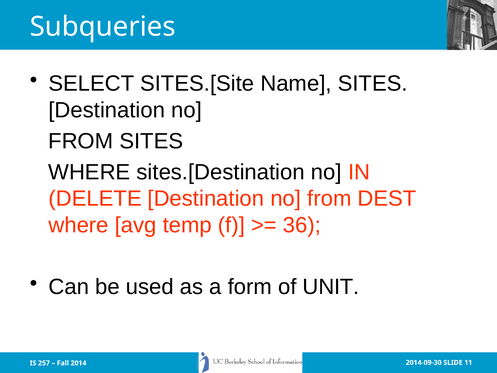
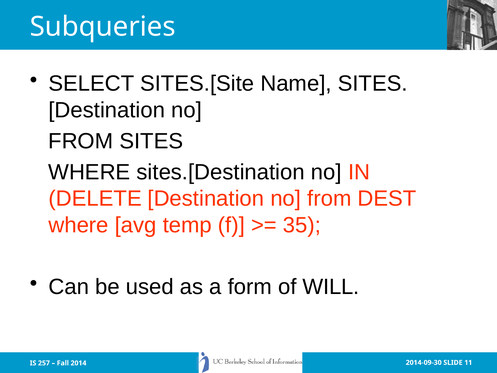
36: 36 -> 35
UNIT: UNIT -> WILL
